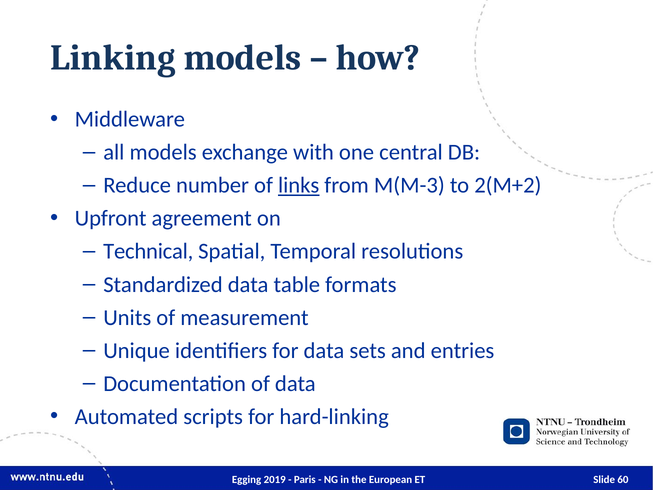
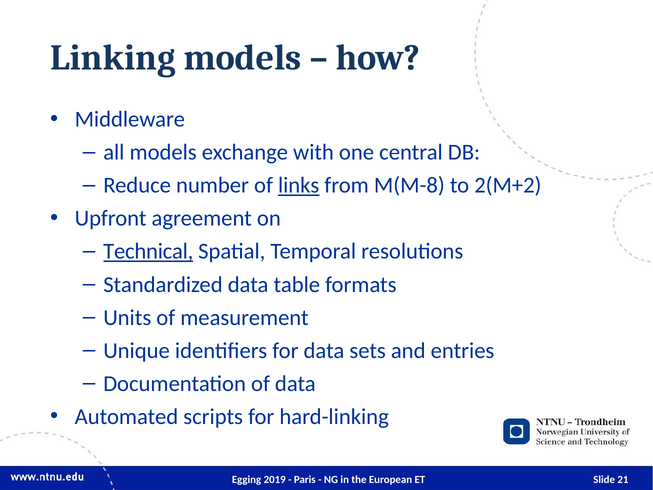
M(M-3: M(M-3 -> M(M-8
Technical underline: none -> present
60: 60 -> 21
